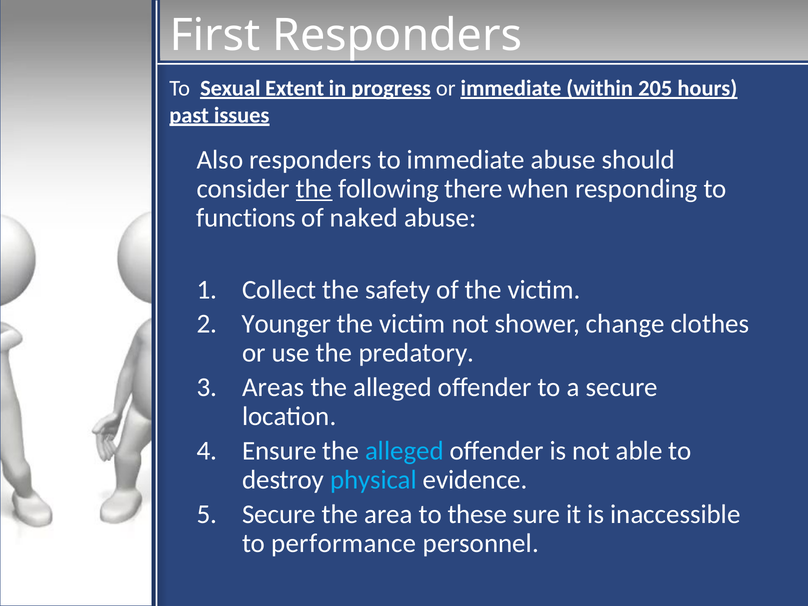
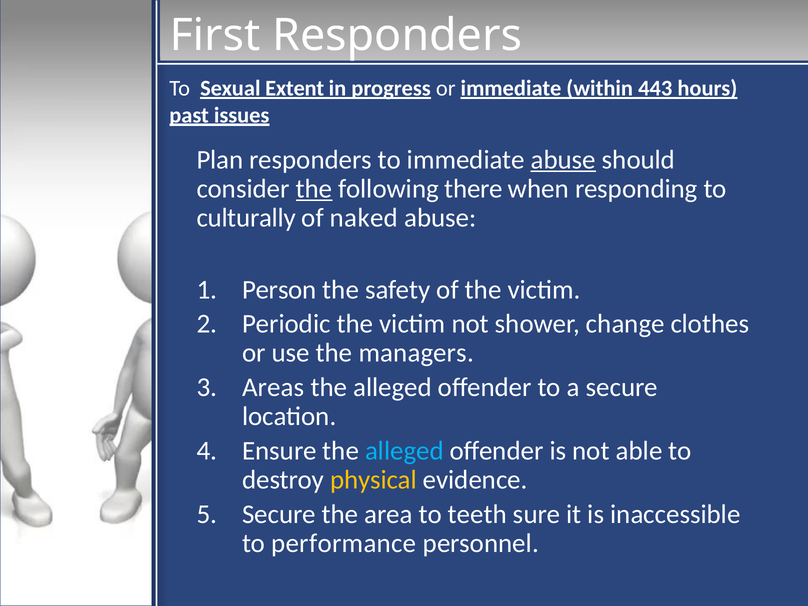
205: 205 -> 443
Also: Also -> Plan
abuse at (563, 160) underline: none -> present
functions: functions -> culturally
Collect: Collect -> Person
Younger: Younger -> Periodic
predatory: predatory -> managers
physical colour: light blue -> yellow
these: these -> teeth
